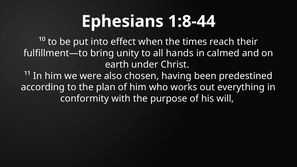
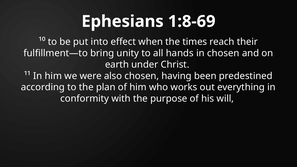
1:8-44: 1:8-44 -> 1:8-69
in calmed: calmed -> chosen
